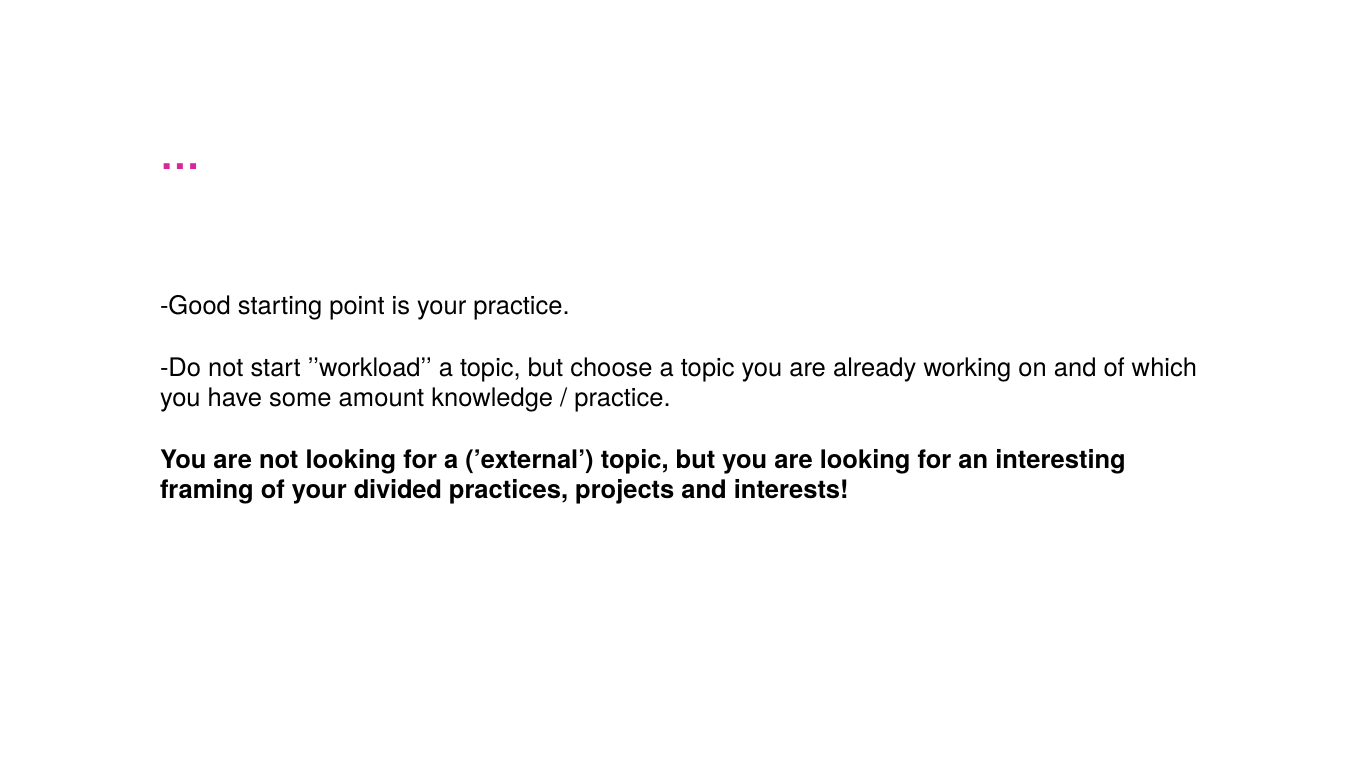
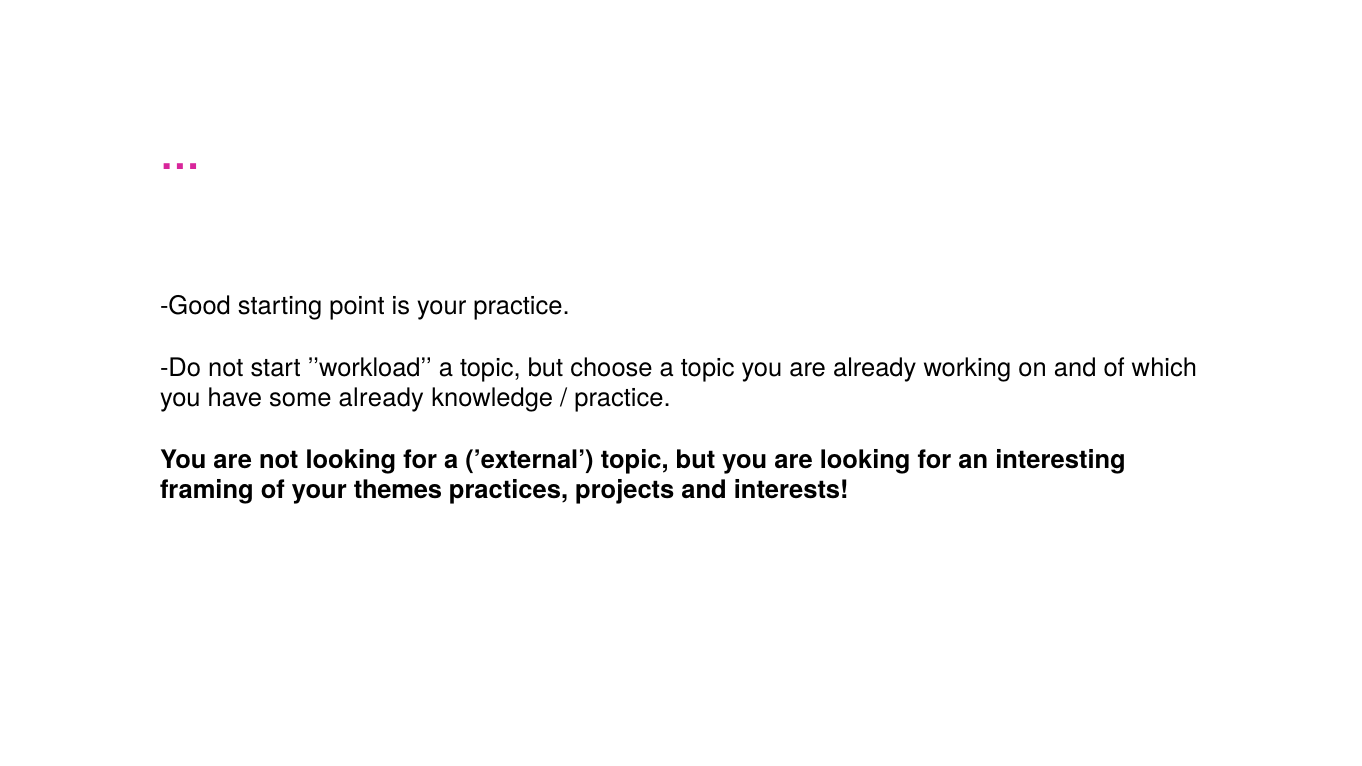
some amount: amount -> already
divided: divided -> themes
